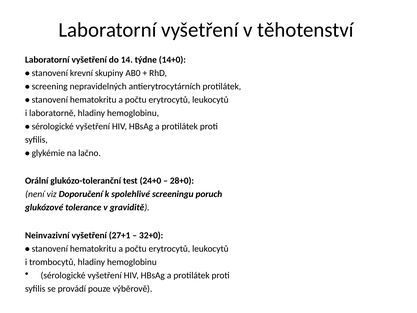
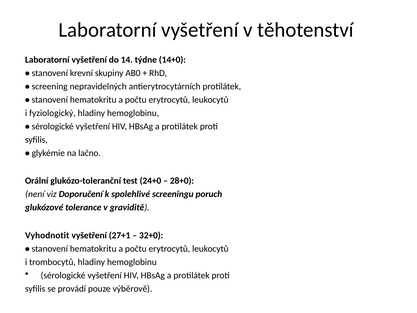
laboratorně: laboratorně -> fyziologický
Neinvazivní: Neinvazivní -> Vyhodnotit
